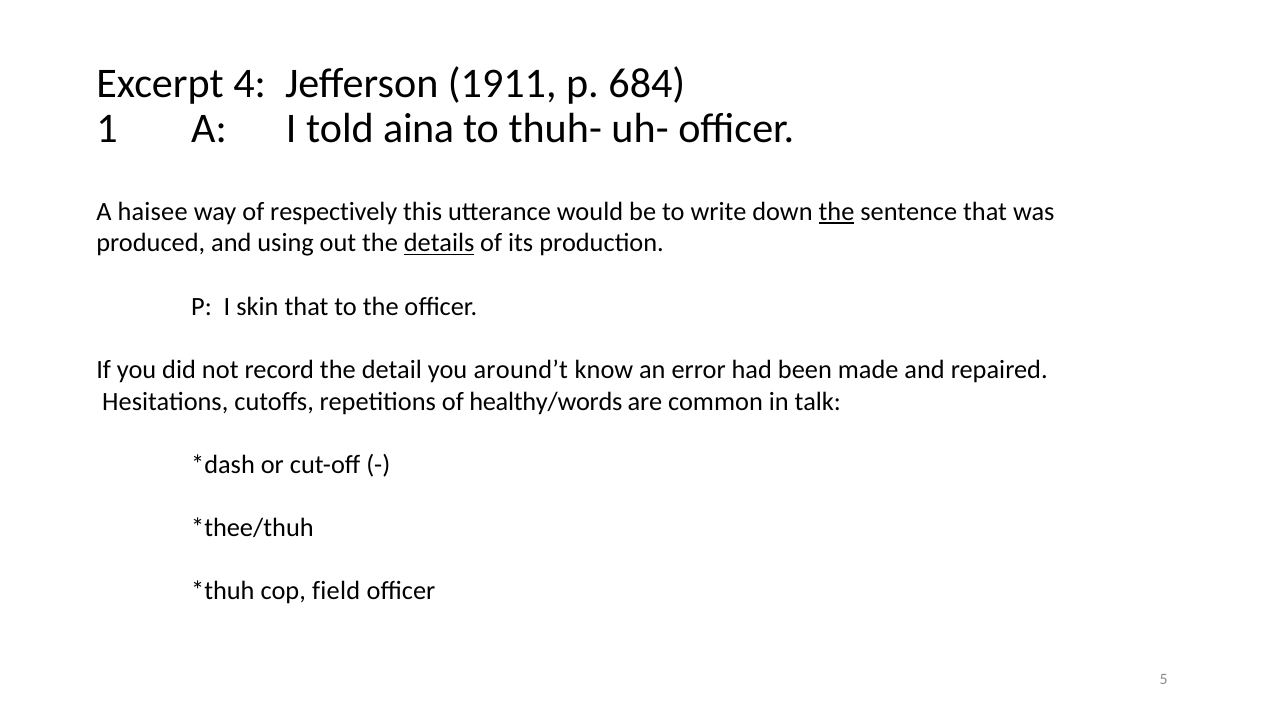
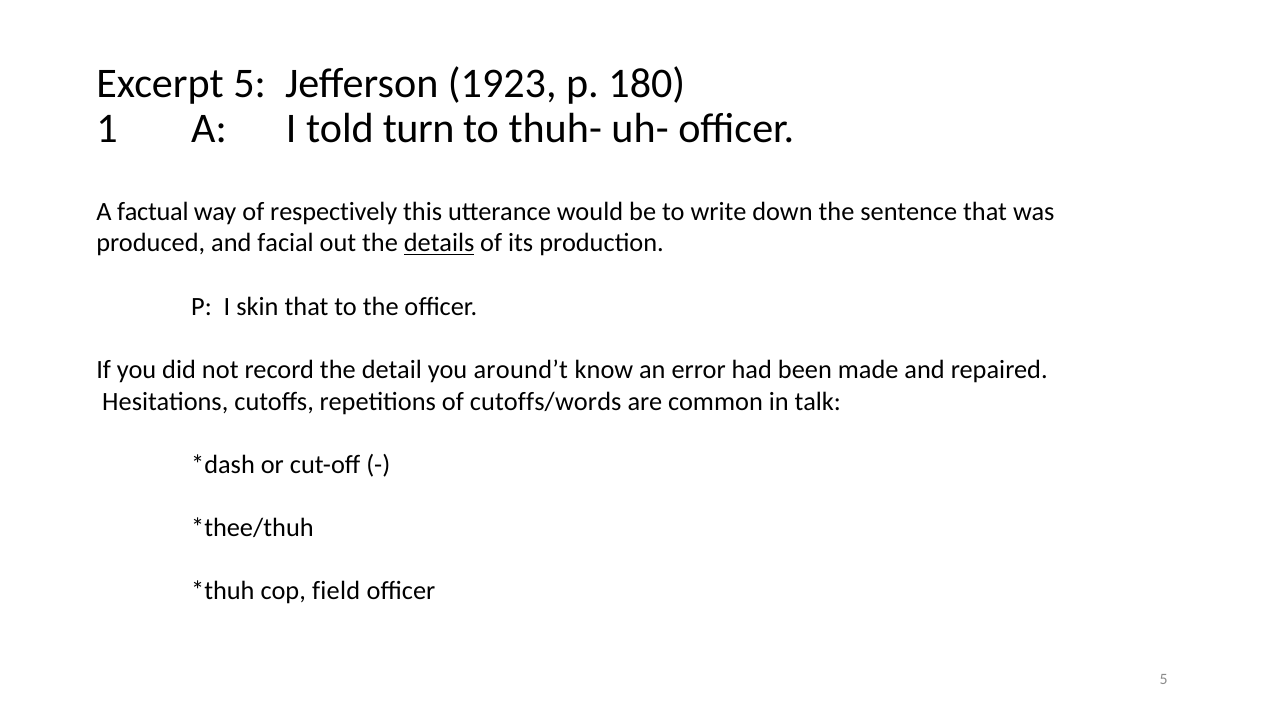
Excerpt 4: 4 -> 5
1911: 1911 -> 1923
684: 684 -> 180
aina: aina -> turn
haisee: haisee -> factual
the at (837, 212) underline: present -> none
using: using -> facial
healthy/words: healthy/words -> cutoffs/words
